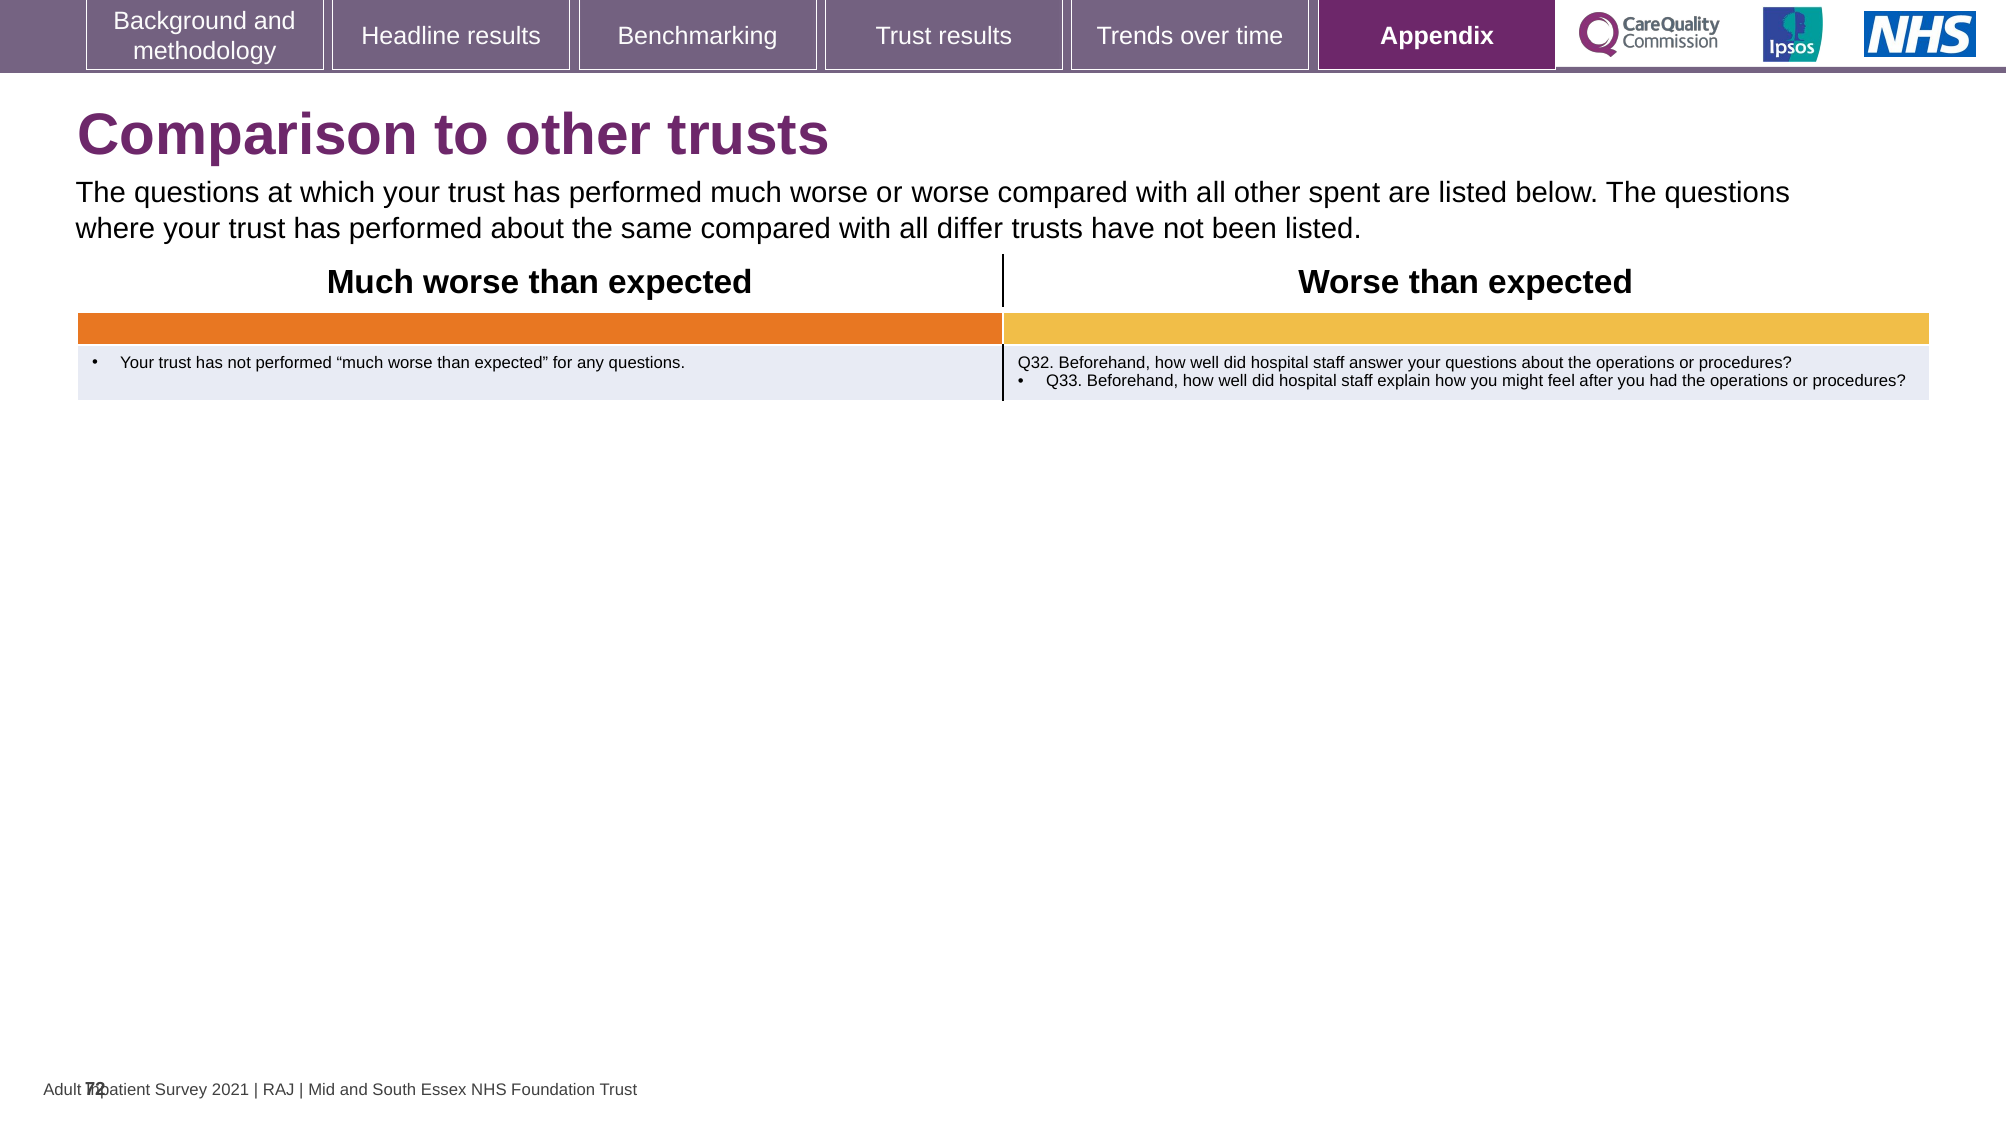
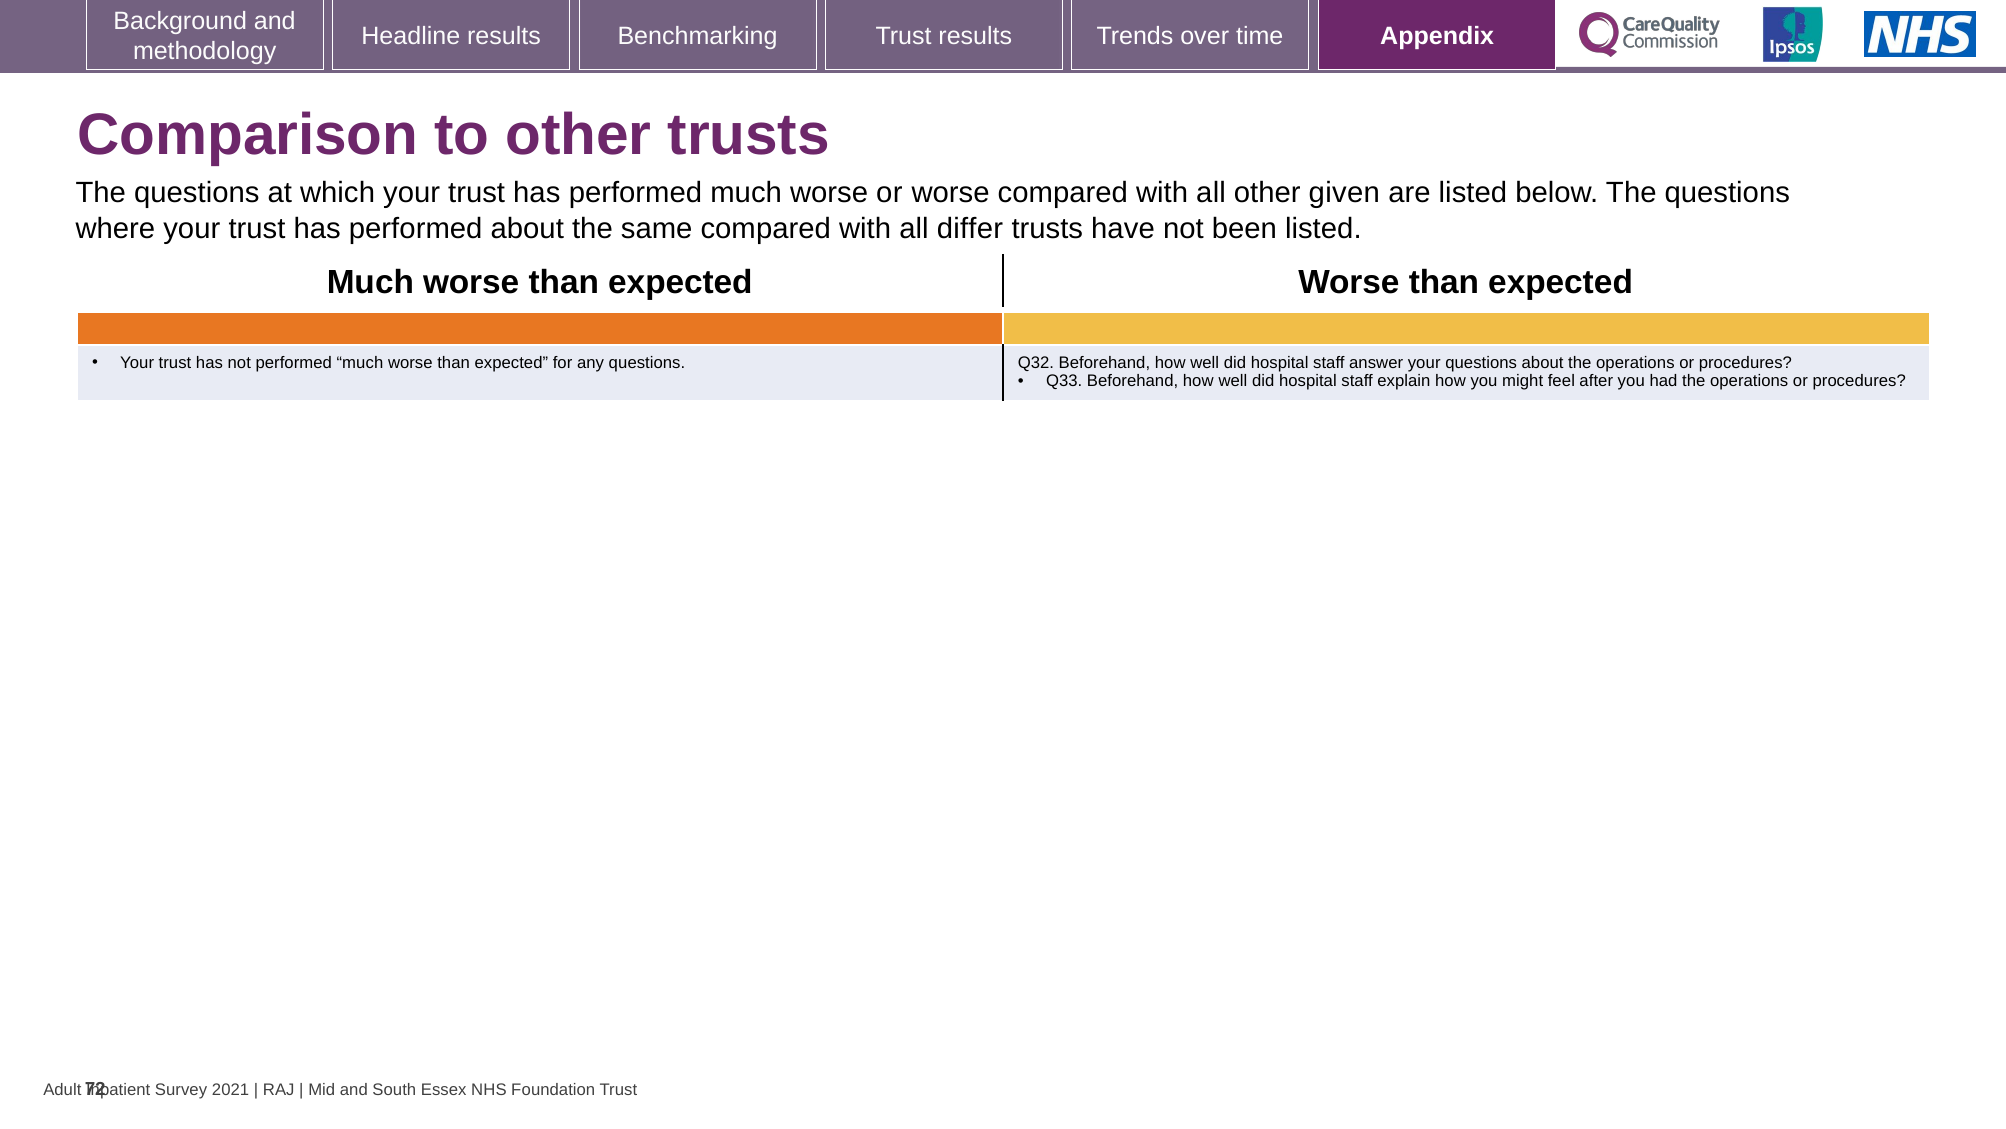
spent: spent -> given
